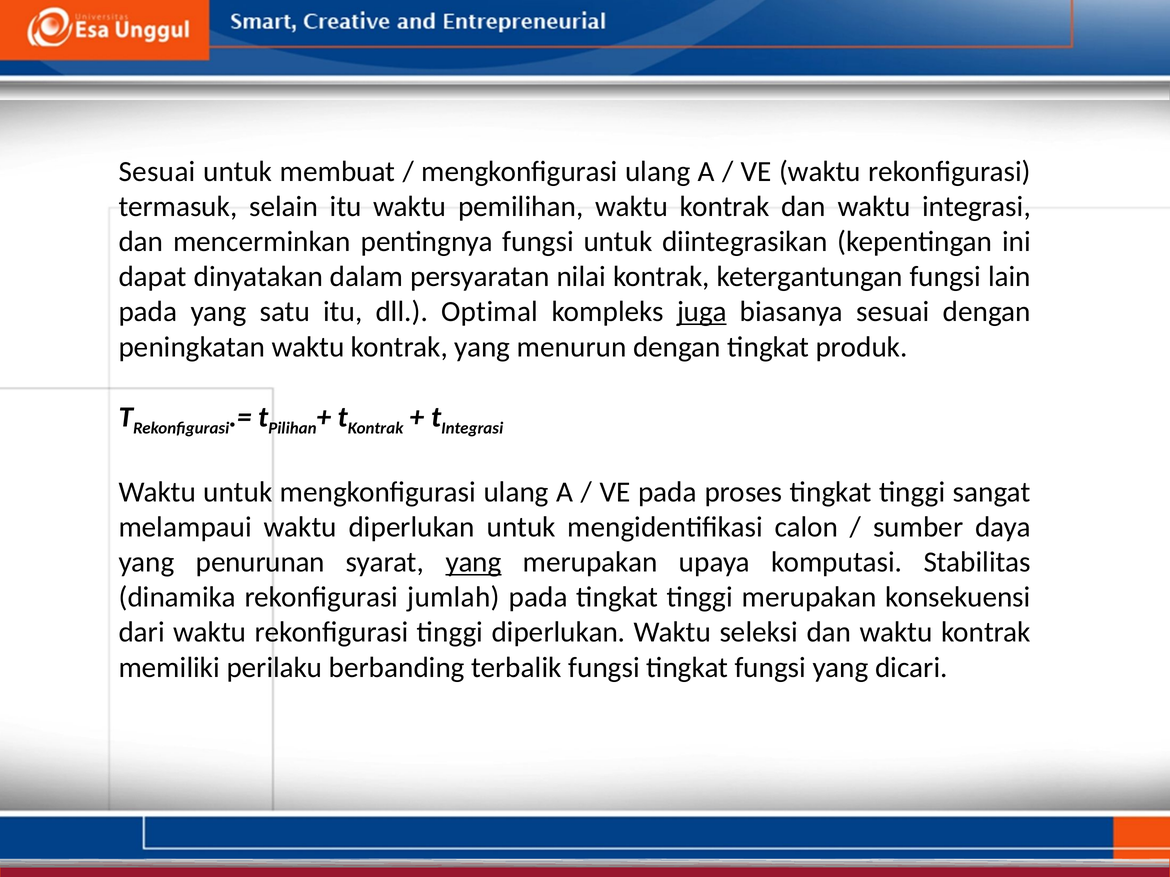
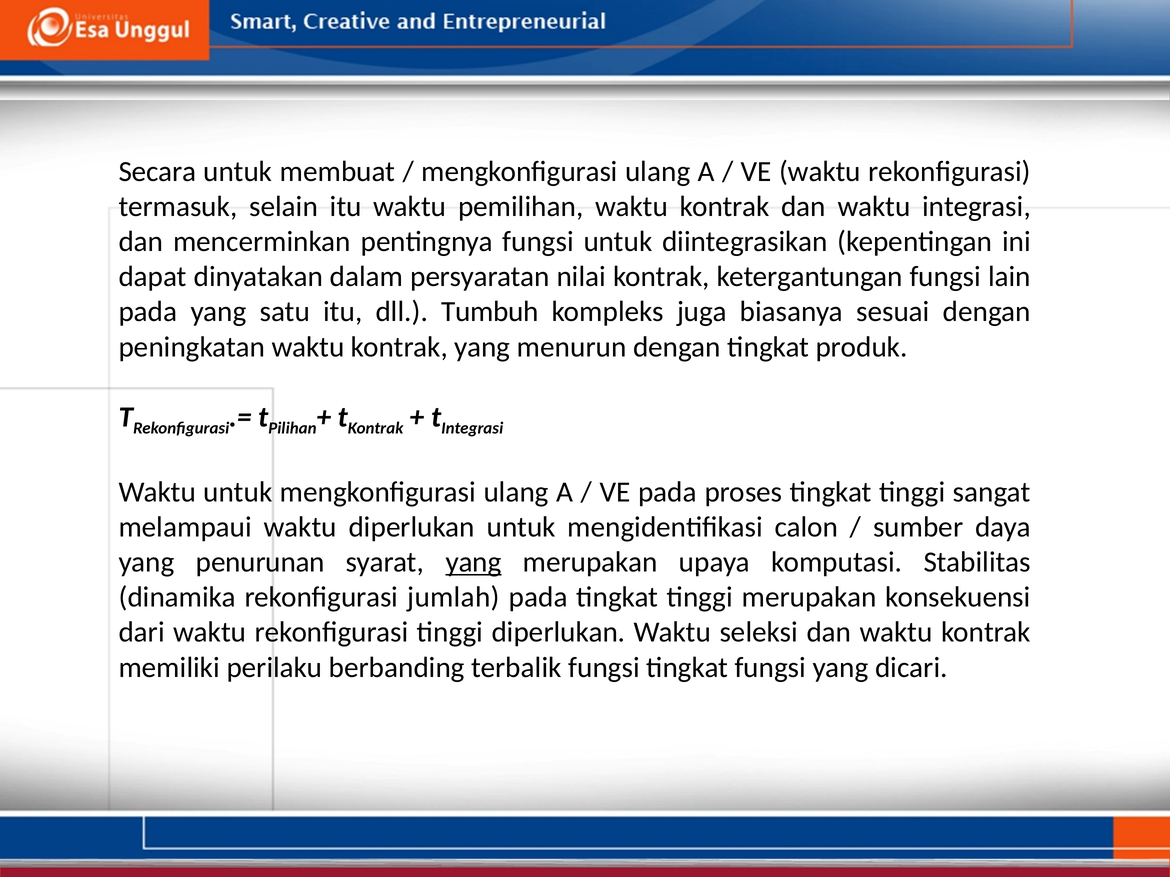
Sesuai at (157, 172): Sesuai -> Secara
Optimal: Optimal -> Tumbuh
juga underline: present -> none
